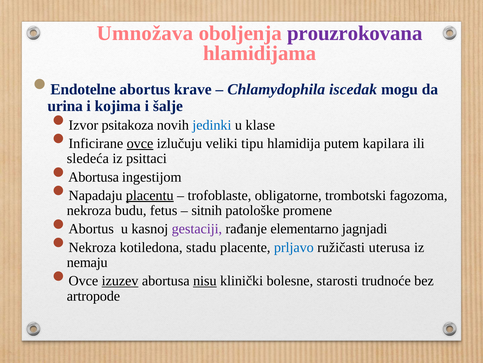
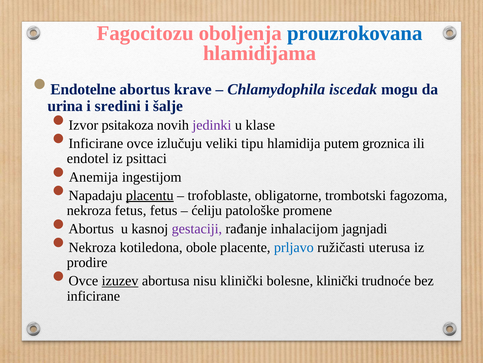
Umnožava: Umnožava -> Fagocitozu
prouzrokovana colour: purple -> blue
kojima: kojima -> sredini
jedinki colour: blue -> purple
ovce at (140, 143) underline: present -> none
kapilara: kapilara -> groznica
sledeća: sledeća -> endotel
Abortusa at (94, 177): Abortusa -> Anemija
nekroza budu: budu -> fetus
sitnih: sitnih -> ćeliju
elementarno: elementarno -> inhalacijom
stadu: stadu -> obole
nemaju: nemaju -> prodire
nisu underline: present -> none
bolesne starosti: starosti -> klinički
artropode at (93, 296): artropode -> inficirane
